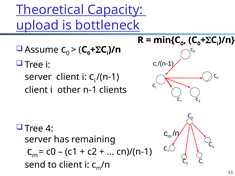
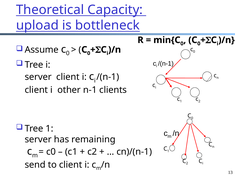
Tree 4: 4 -> 1
